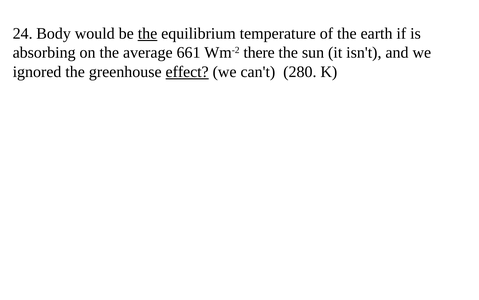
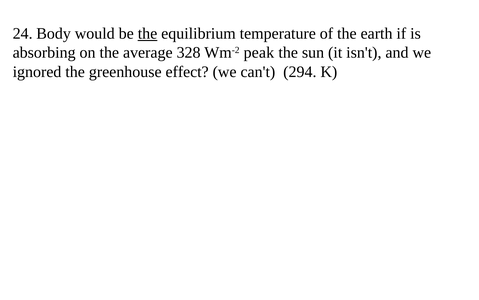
661: 661 -> 328
there: there -> peak
effect underline: present -> none
280: 280 -> 294
